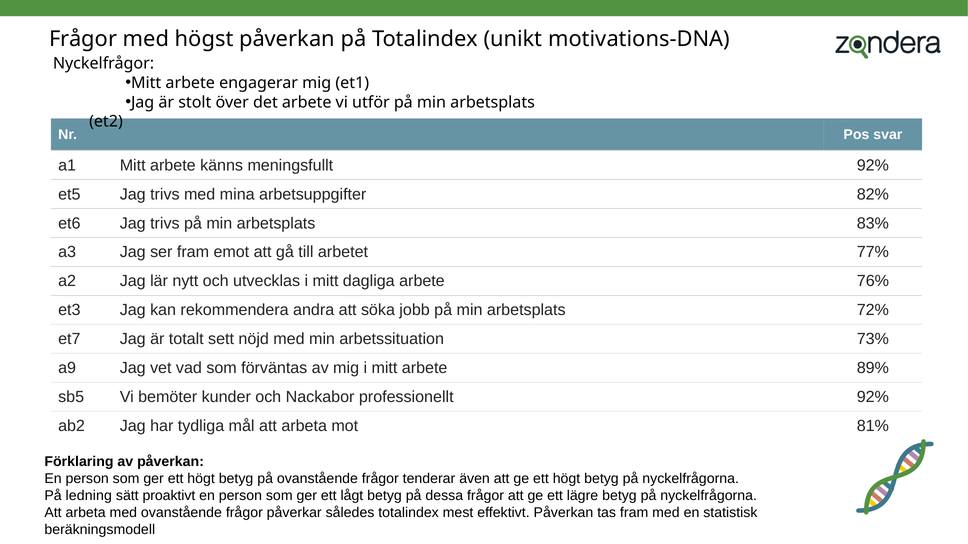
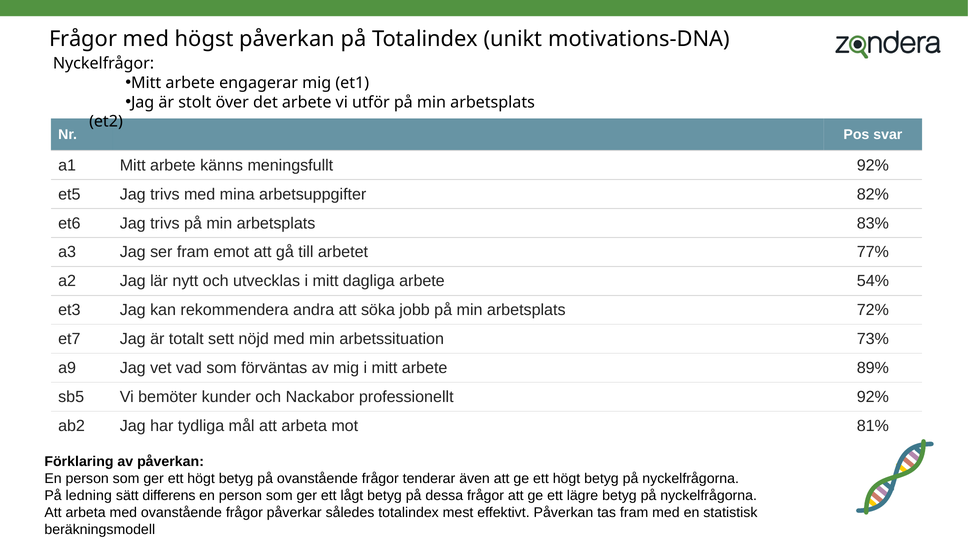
76%: 76% -> 54%
proaktivt: proaktivt -> differens
